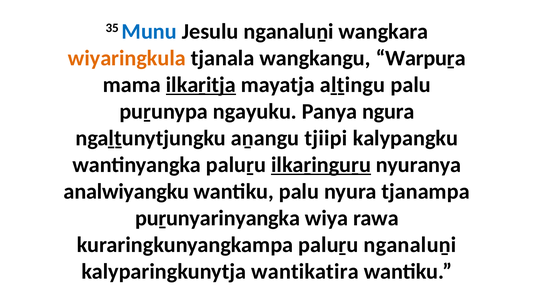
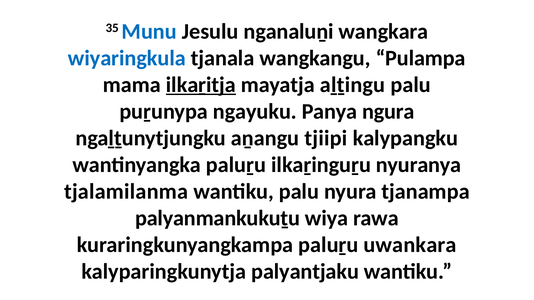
wiyaringkula colour: orange -> blue
Warpuṟa: Warpuṟa -> Pulampa
ilkaṟinguṟu underline: present -> none
analwiyangku: analwiyangku -> tjalamilanma
puṟunyarinyangka: puṟunyarinyangka -> palyanmankukuṯu
paluṟu nganaluṉi: nganaluṉi -> uwankara
wantikatira: wantikatira -> palyantjaku
